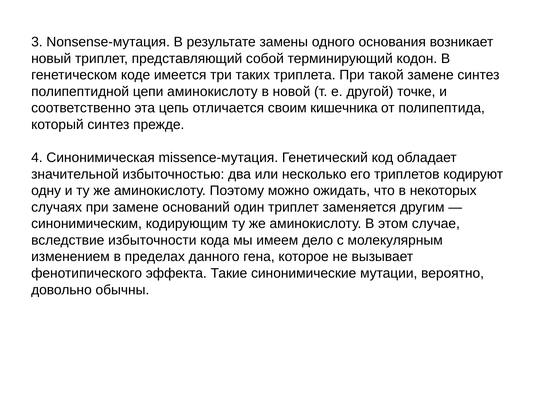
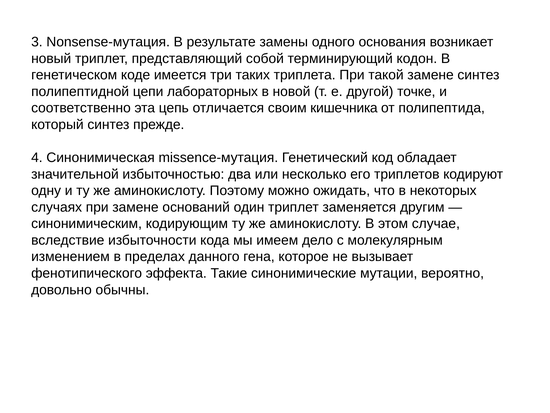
цепи аминокислоту: аминокислоту -> лабораторных
